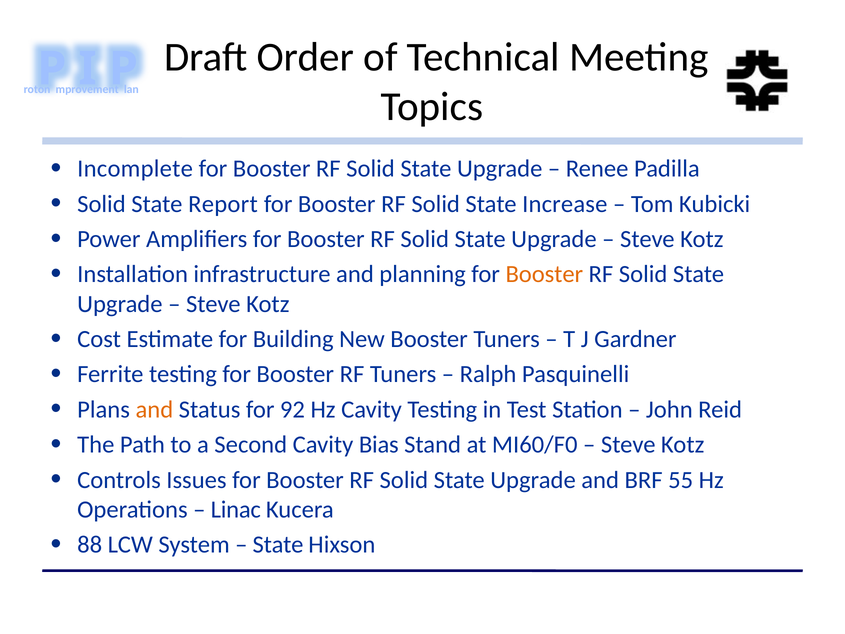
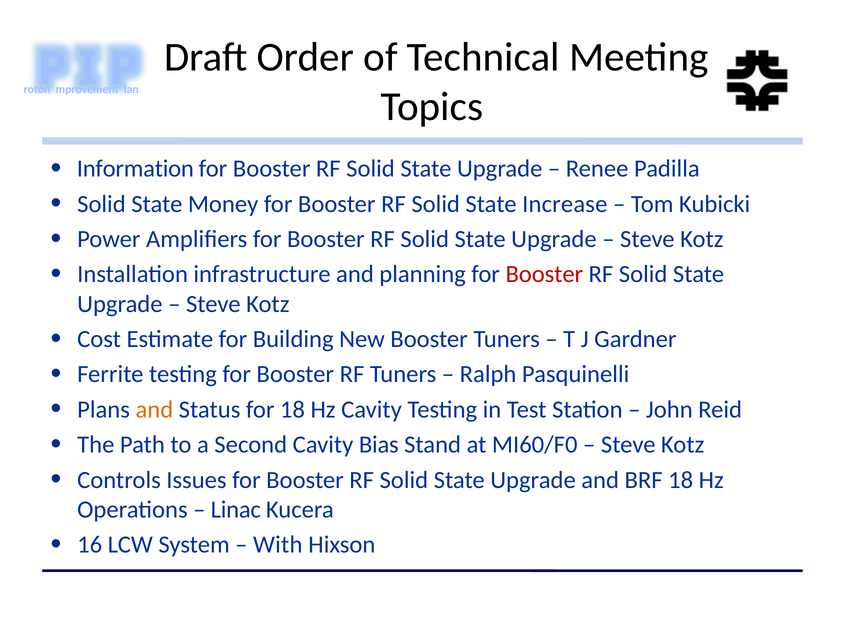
Incomplete: Incomplete -> Information
Report: Report -> Money
Booster at (544, 274) colour: orange -> red
for 92: 92 -> 18
BRF 55: 55 -> 18
88: 88 -> 16
State at (278, 545): State -> With
